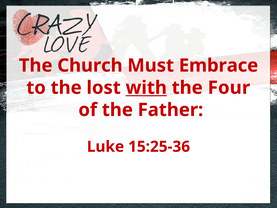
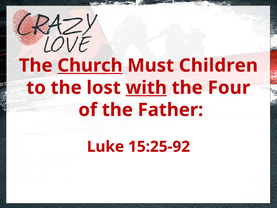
Church underline: none -> present
Embrace: Embrace -> Children
15:25-36: 15:25-36 -> 15:25-92
